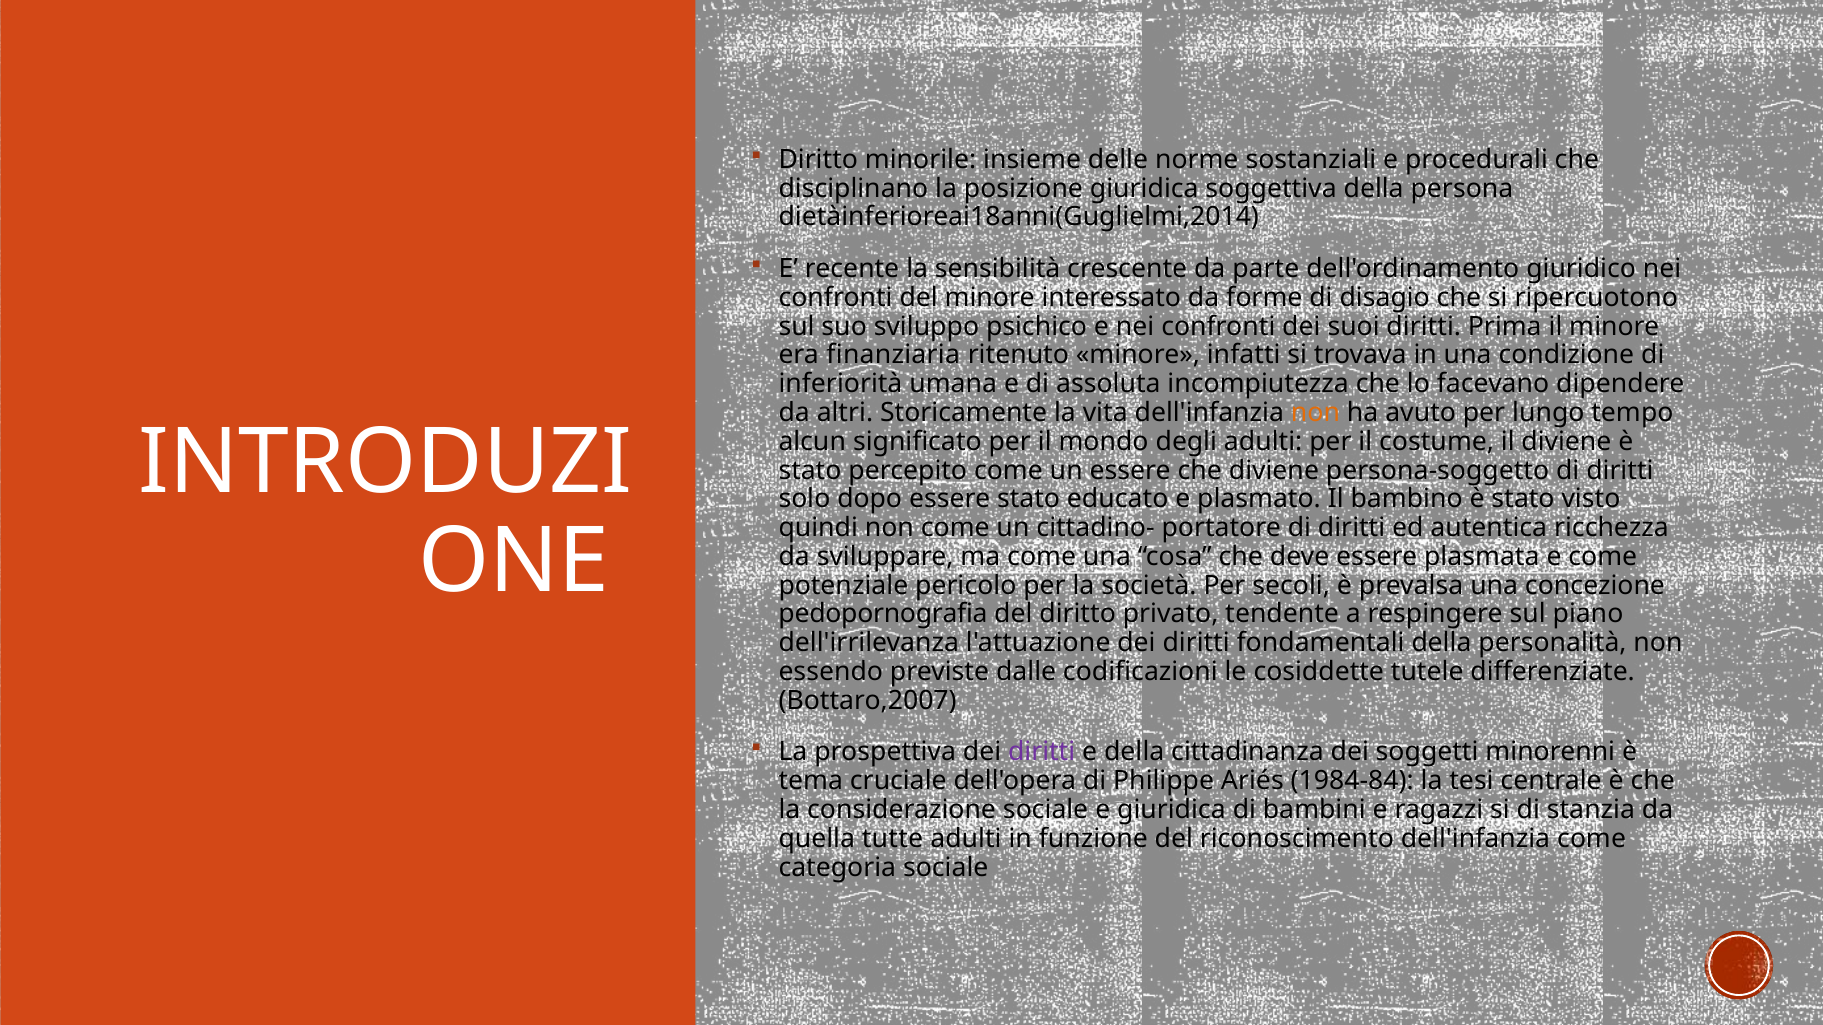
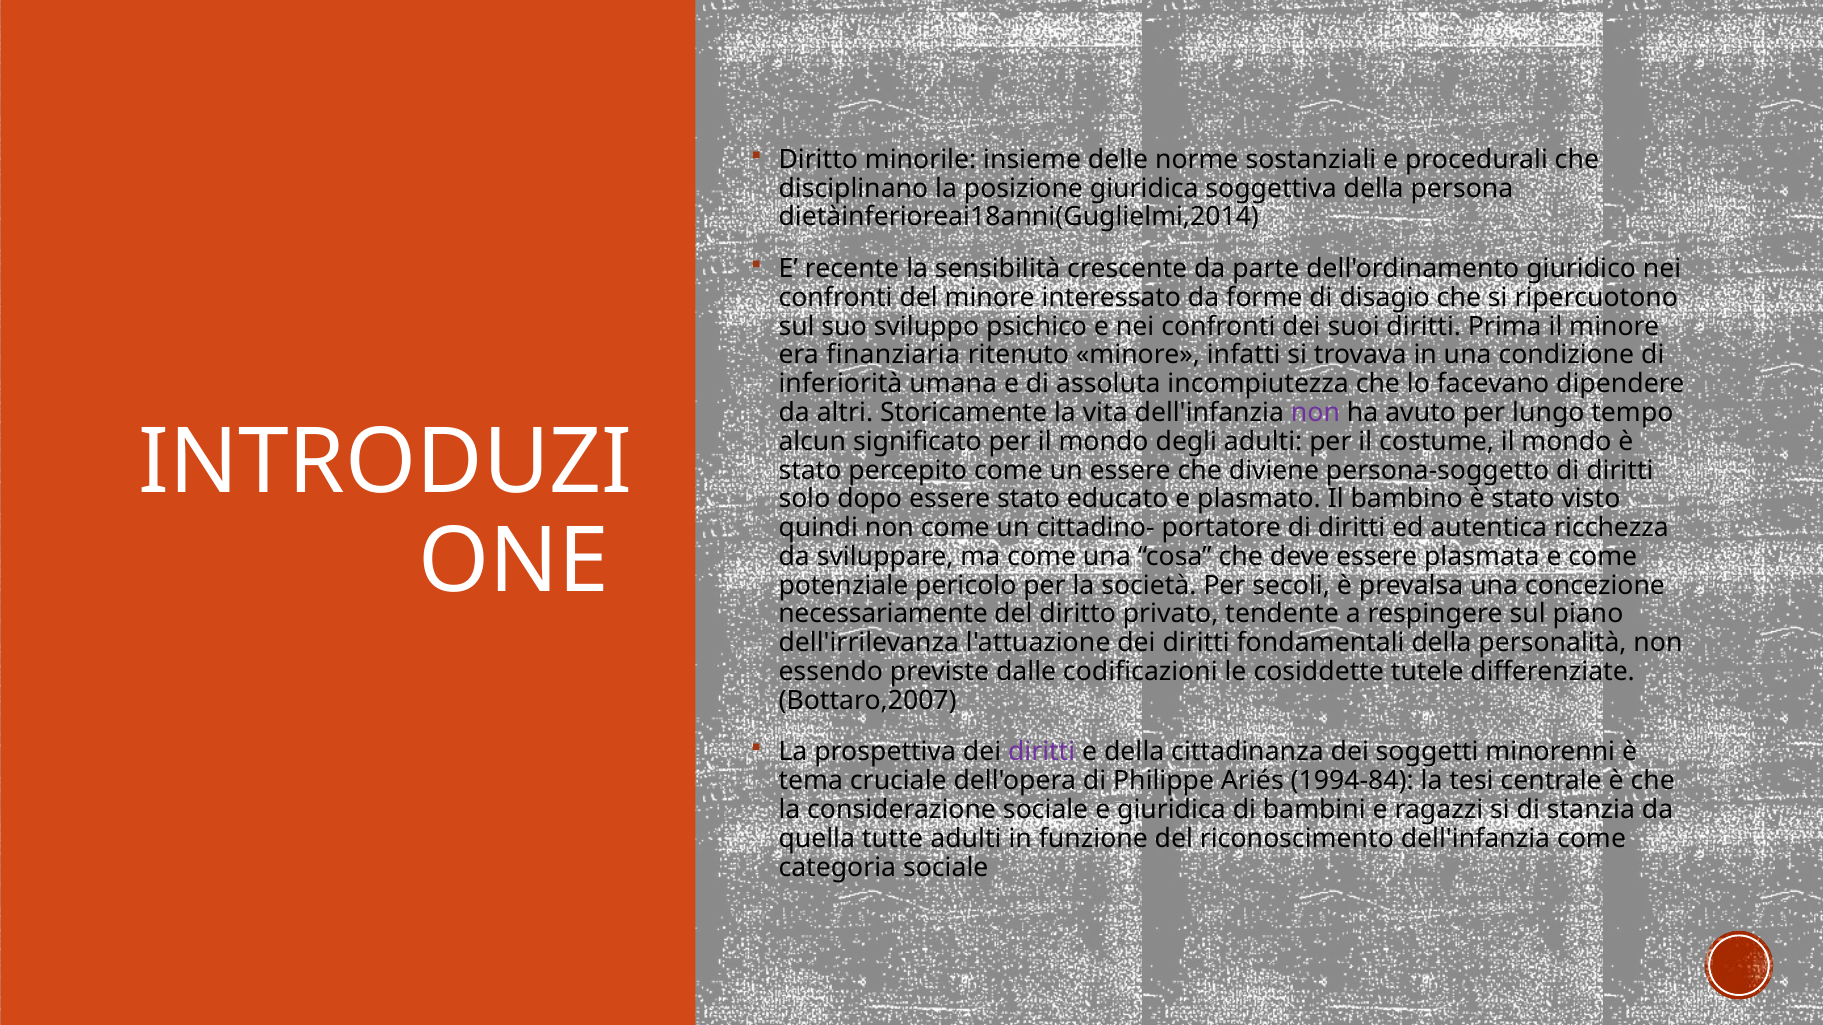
non at (1315, 413) colour: orange -> purple
costume il diviene: diviene -> mondo
pedopornografia: pedopornografia -> necessariamente
1984-84: 1984-84 -> 1994-84
